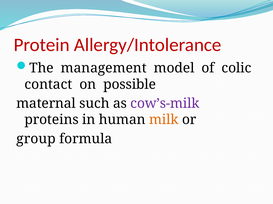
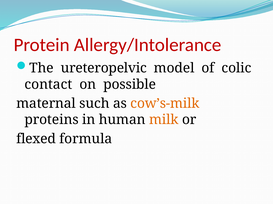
management: management -> ureteropelvic
cow’s-milk colour: purple -> orange
group: group -> flexed
